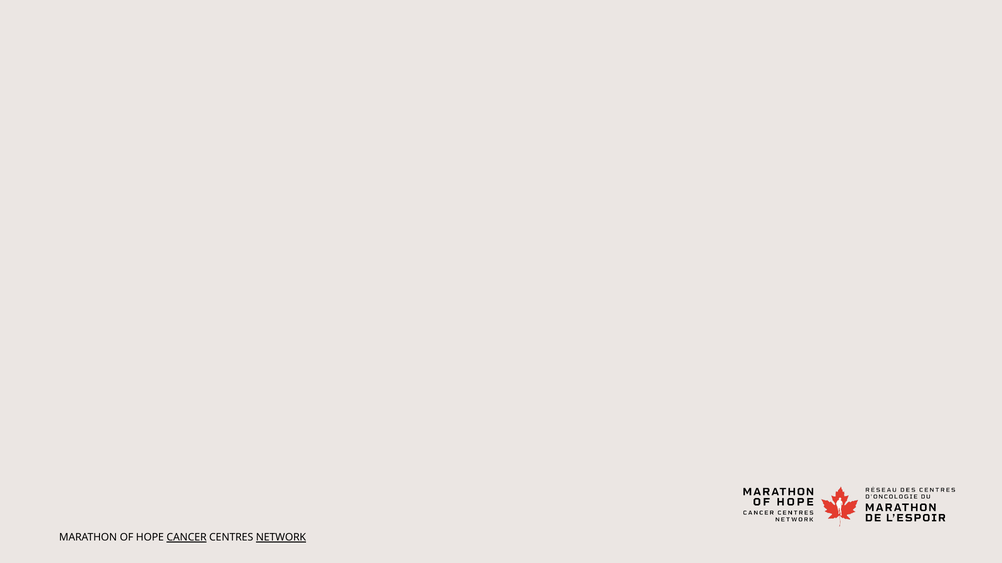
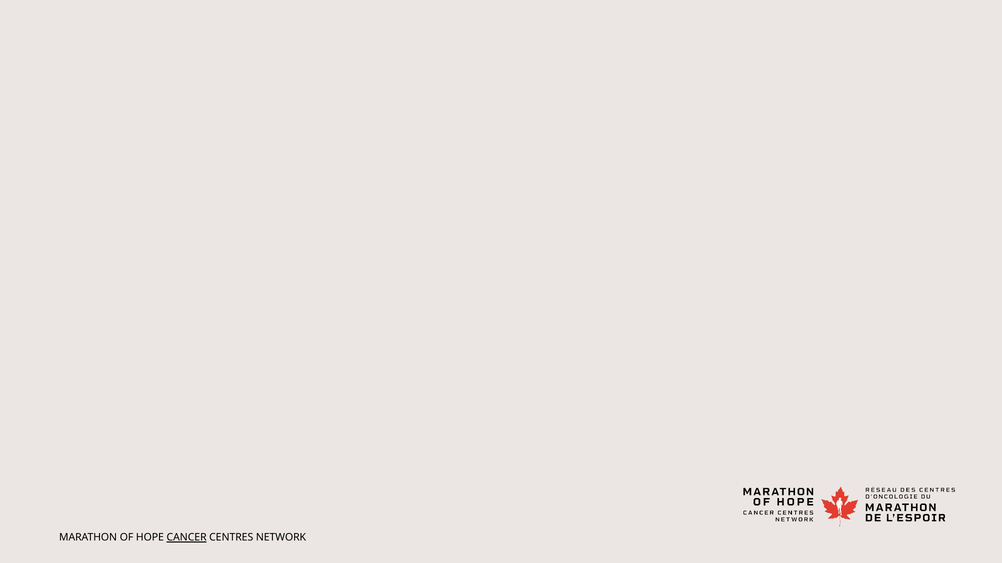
NETWORK underline: present -> none
